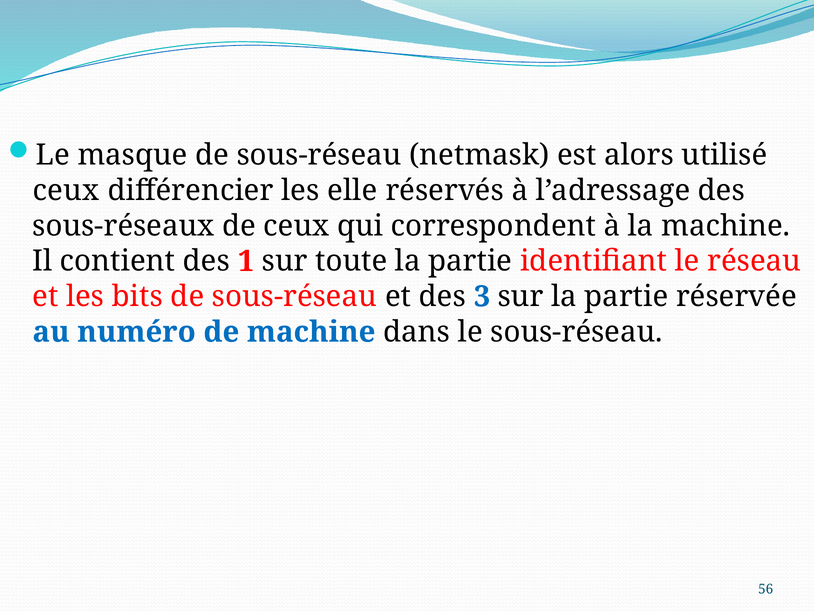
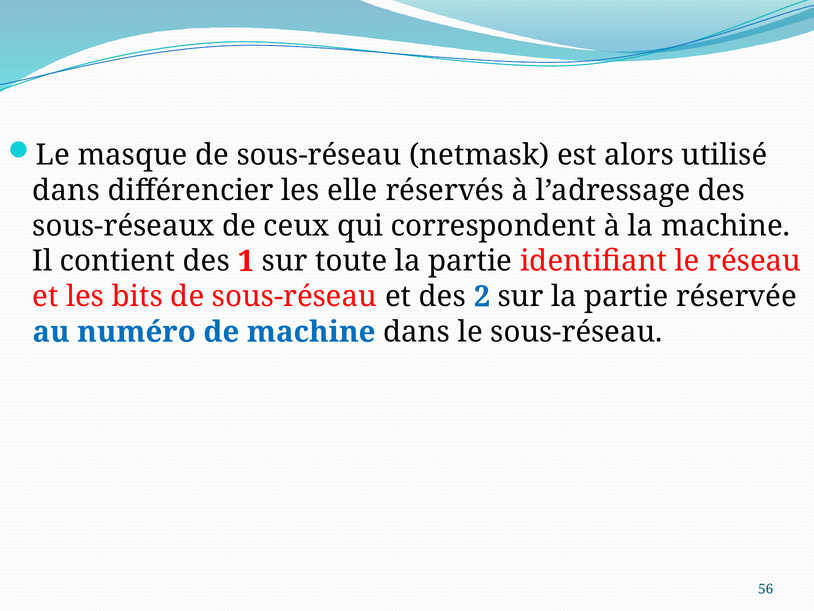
ceux at (66, 190): ceux -> dans
3: 3 -> 2
